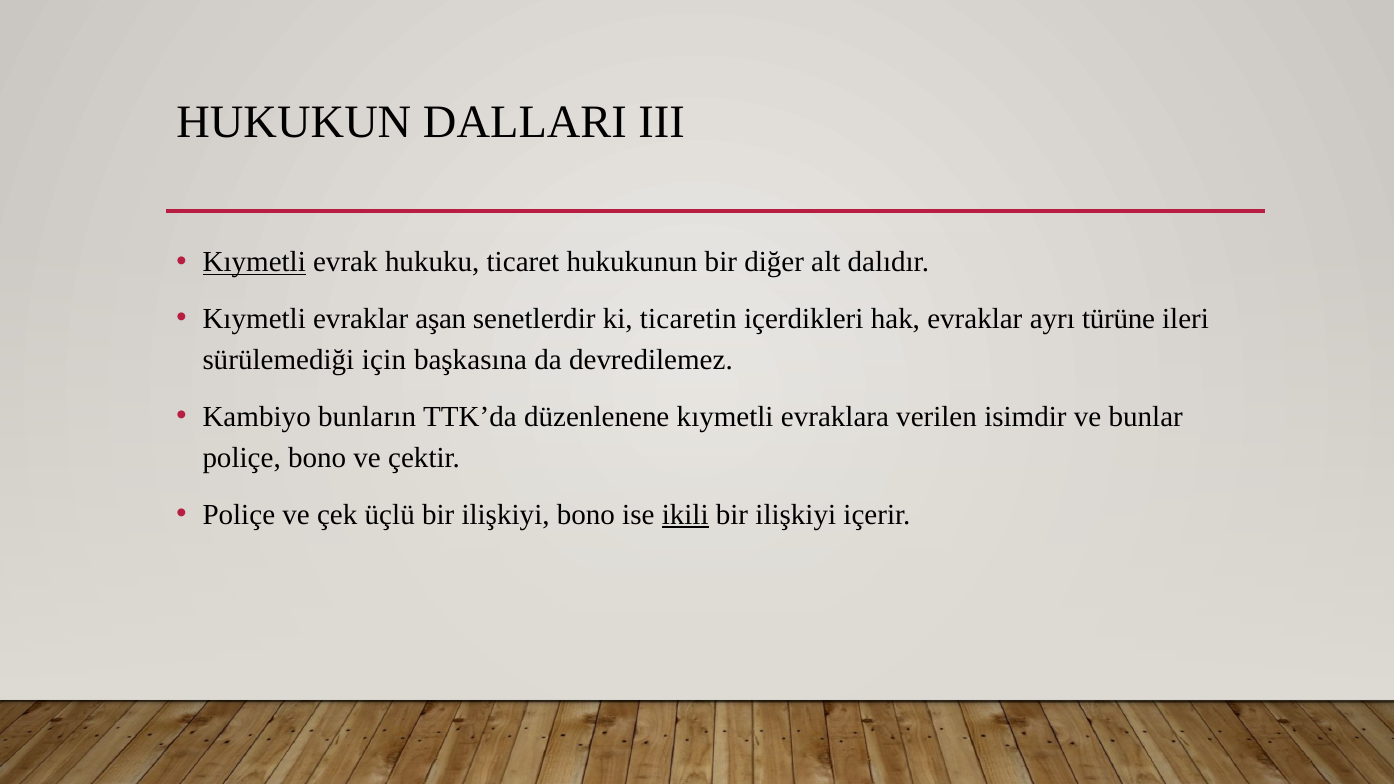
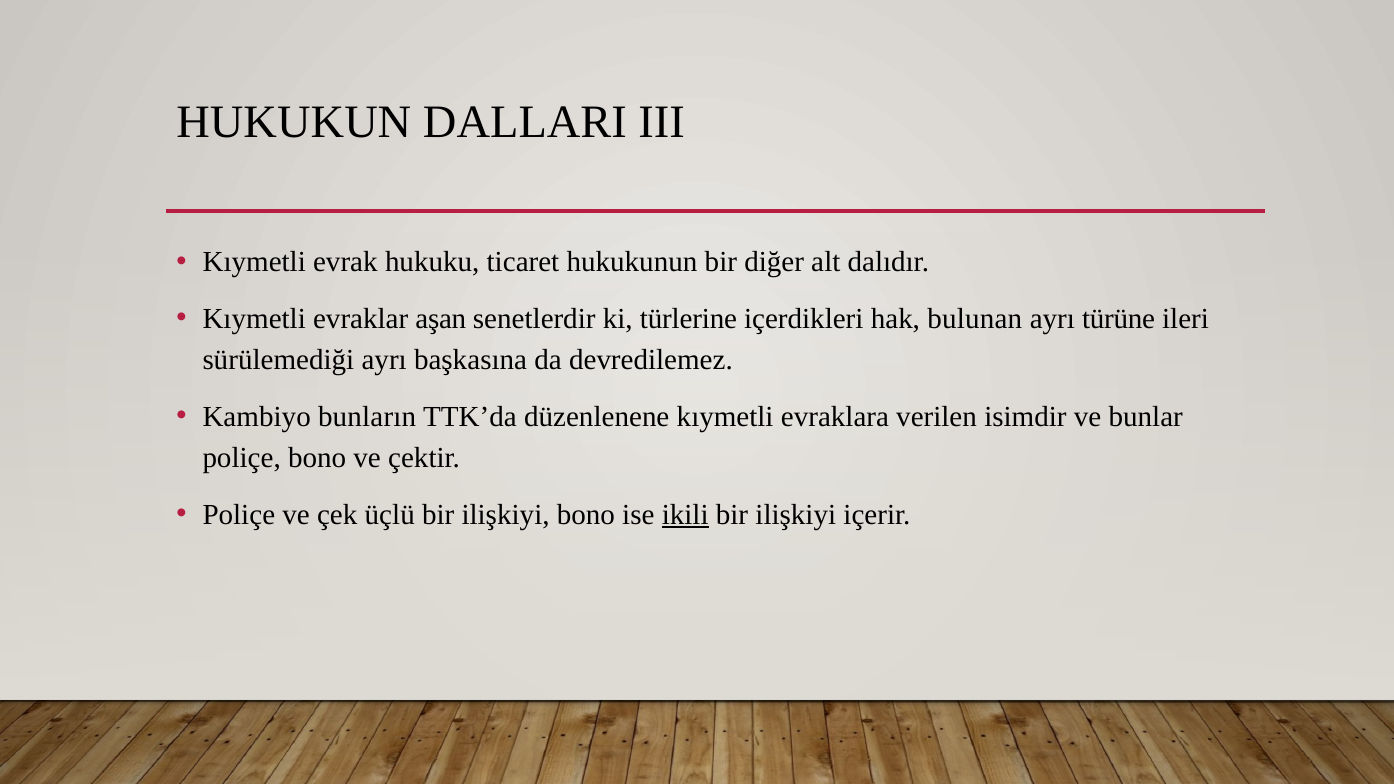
Kıymetli at (254, 262) underline: present -> none
ticaretin: ticaretin -> türlerine
hak evraklar: evraklar -> bulunan
sürülemediği için: için -> ayrı
